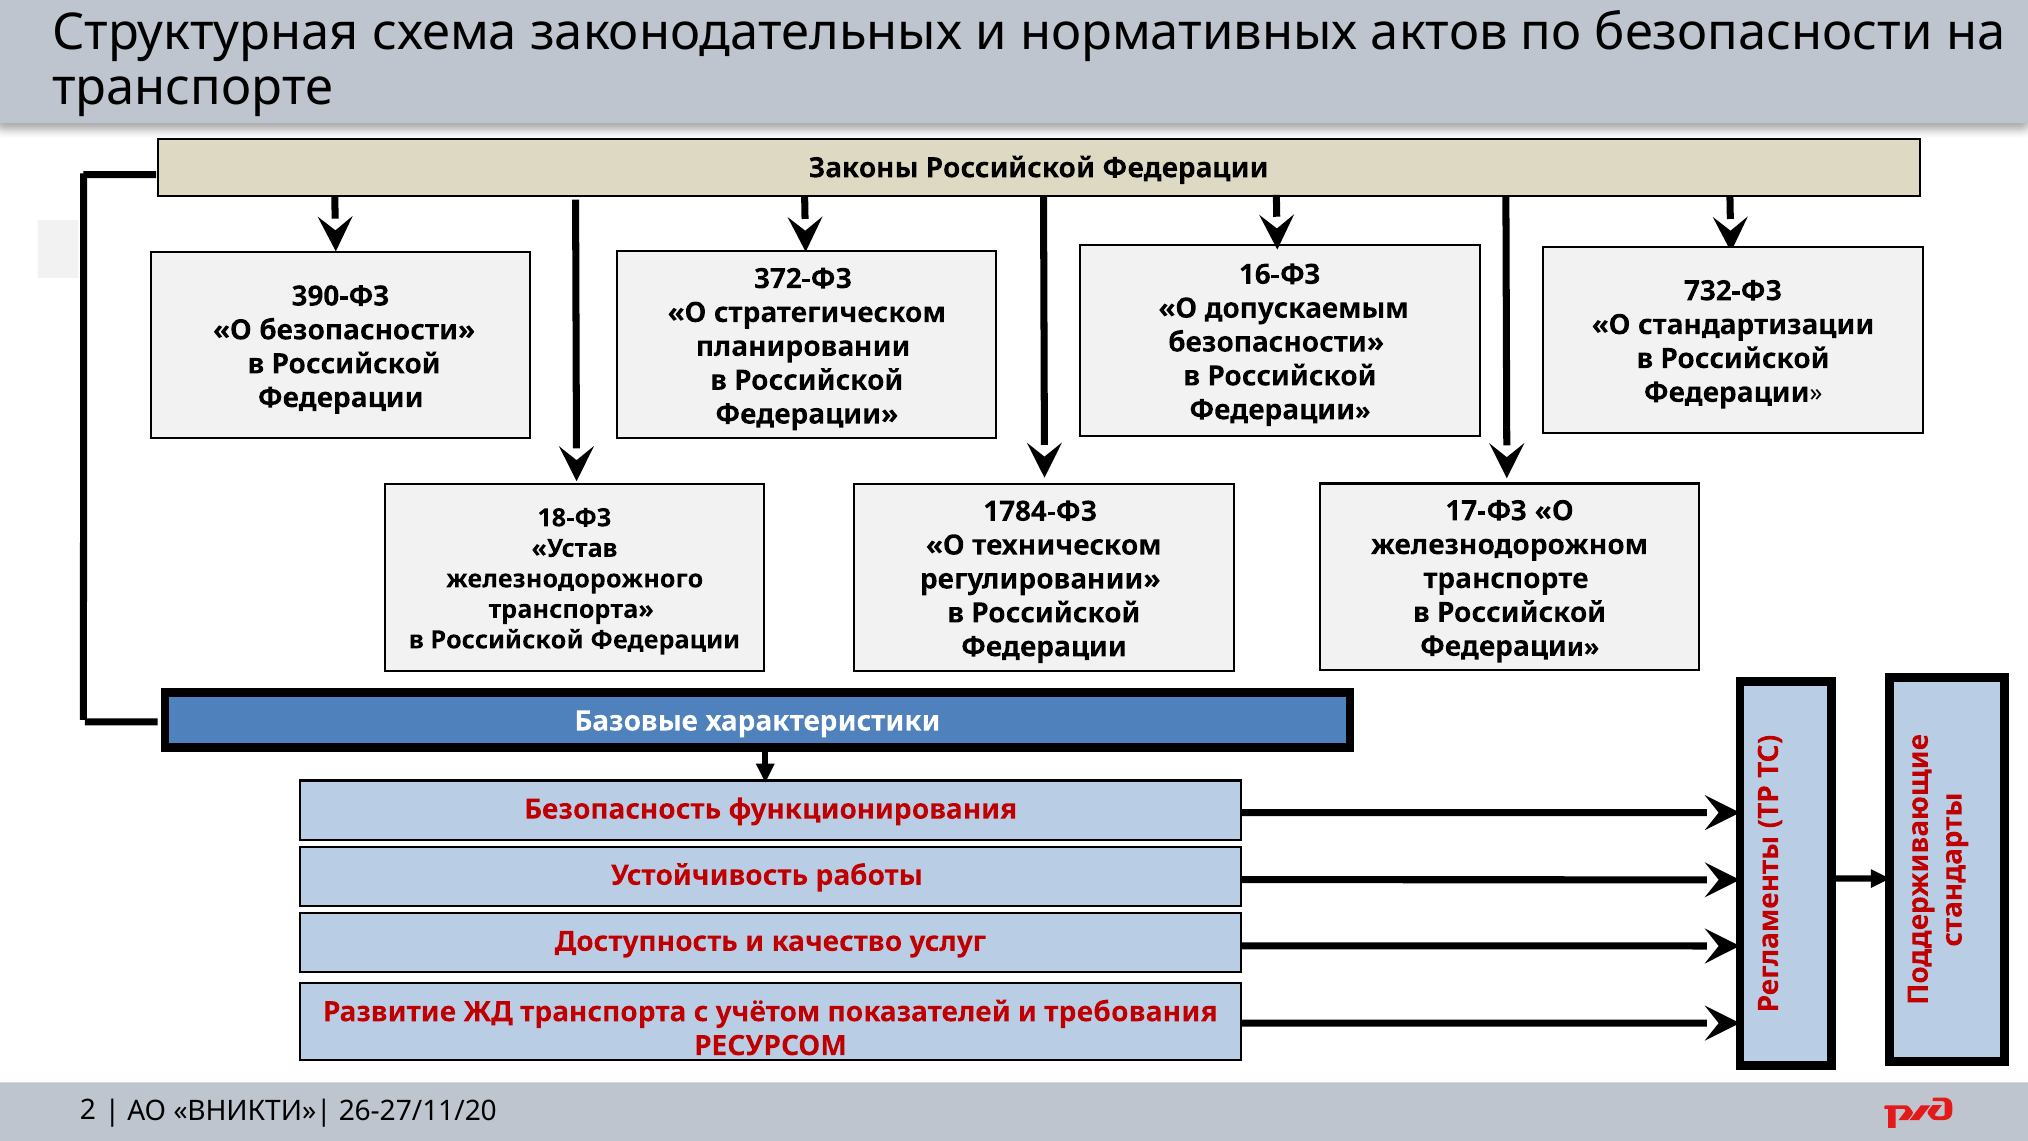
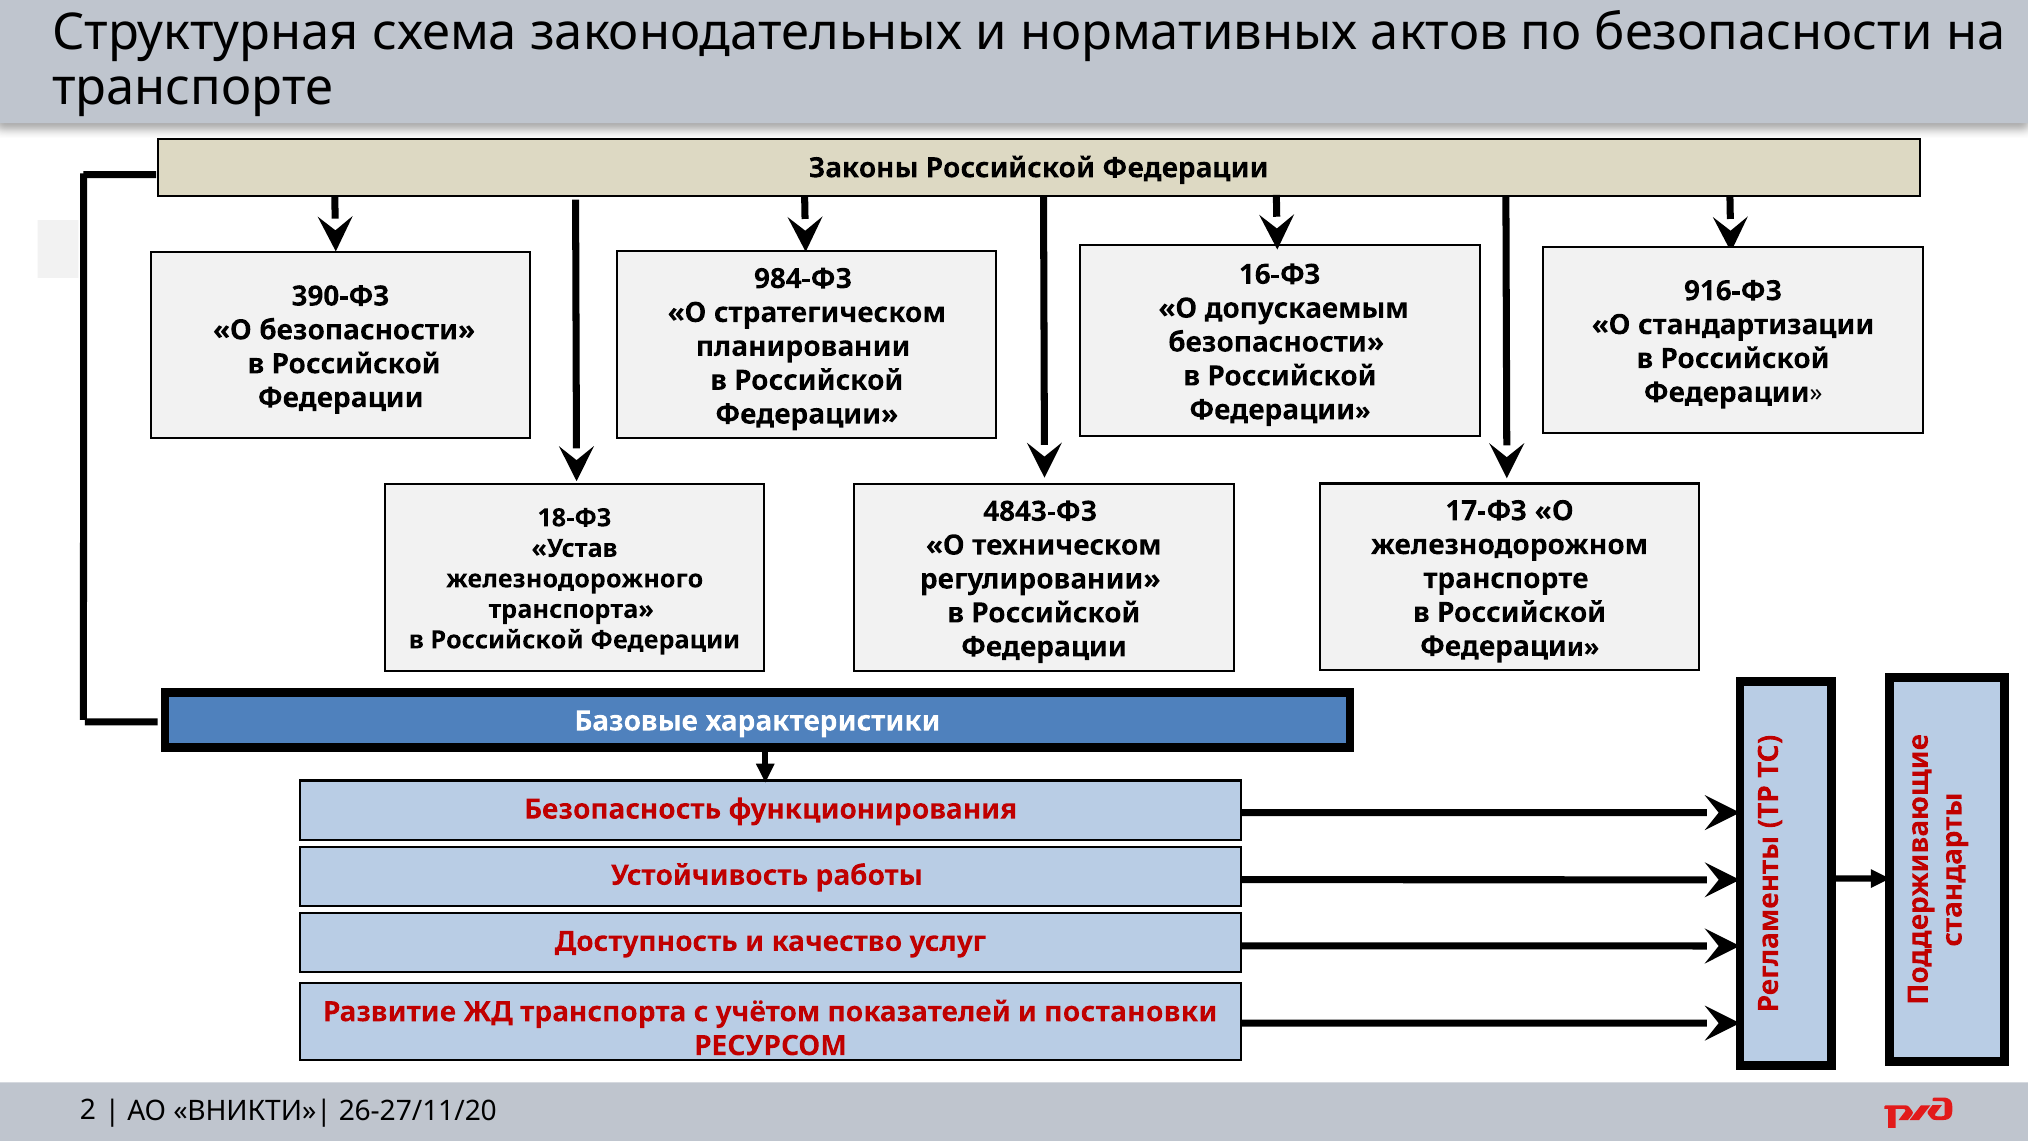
372-ФЗ: 372-ФЗ -> 984-ФЗ
732-ФЗ: 732-ФЗ -> 916-ФЗ
1784-ФЗ: 1784-ФЗ -> 4843-ФЗ
требования: требования -> постановки
